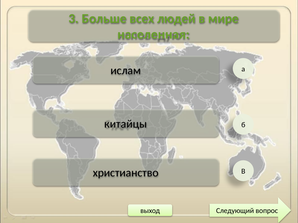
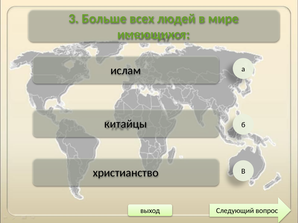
населенная: населенная -> имеющихся
